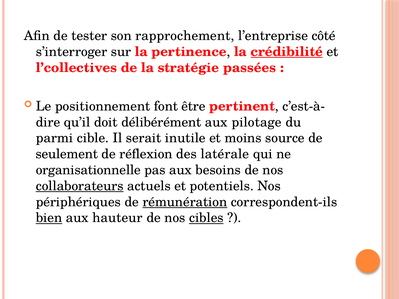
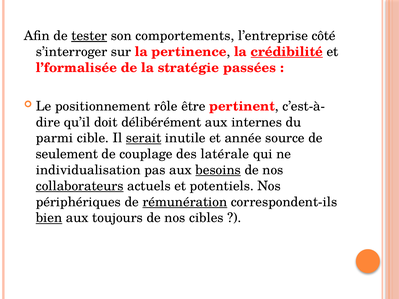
tester underline: none -> present
rapprochement: rapprochement -> comportements
l’collectives: l’collectives -> l’formalisée
font: font -> rôle
pilotage: pilotage -> internes
serait underline: none -> present
moins: moins -> année
réﬂexion: réﬂexion -> couplage
organisationnelle: organisationnelle -> individualisation
besoins underline: none -> present
hauteur: hauteur -> toujours
cibles underline: present -> none
